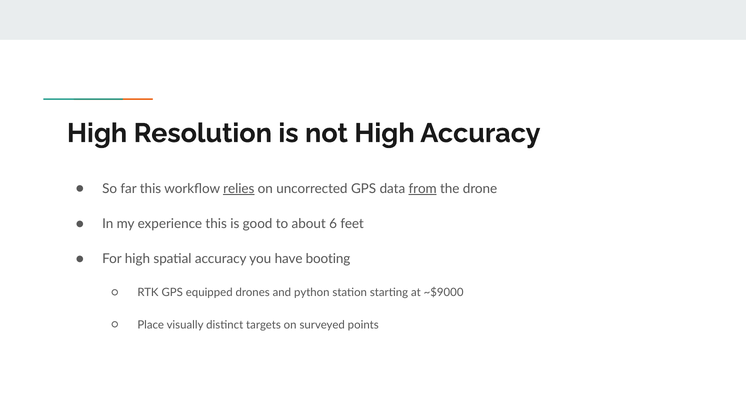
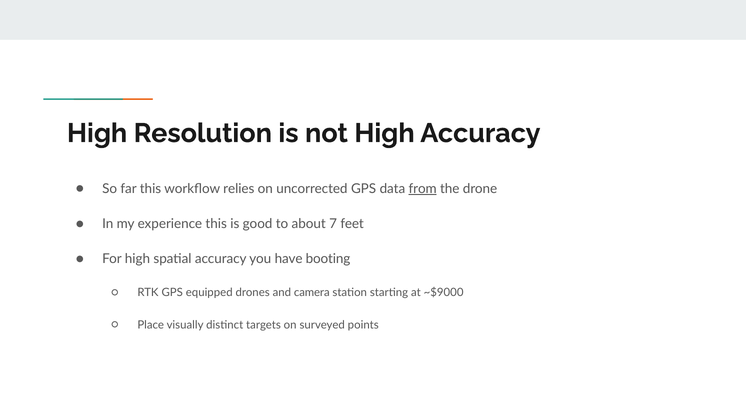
relies underline: present -> none
6: 6 -> 7
python: python -> camera
